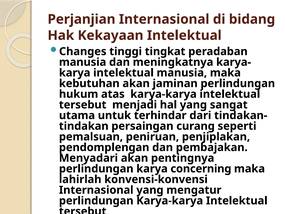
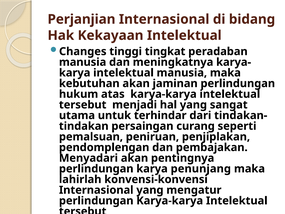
concerning: concerning -> penunjang
